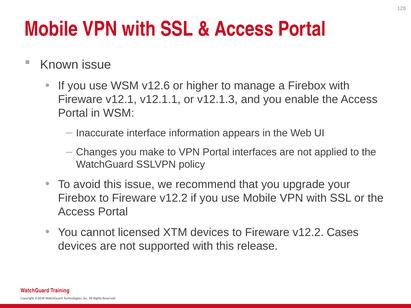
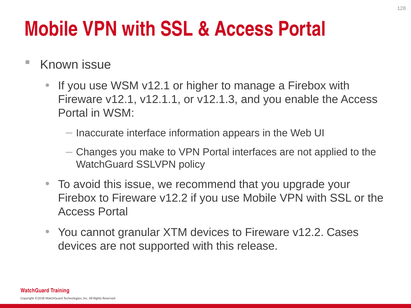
WSM v12.6: v12.6 -> v12.1
licensed: licensed -> granular
